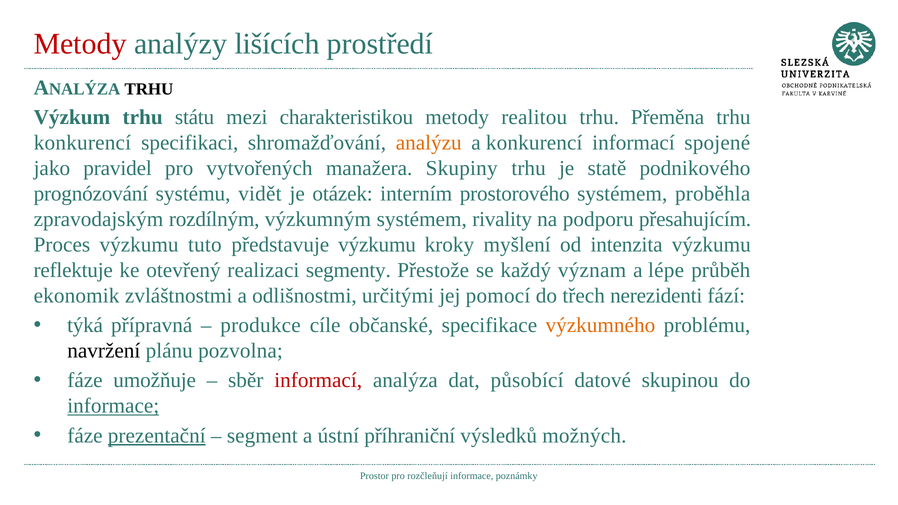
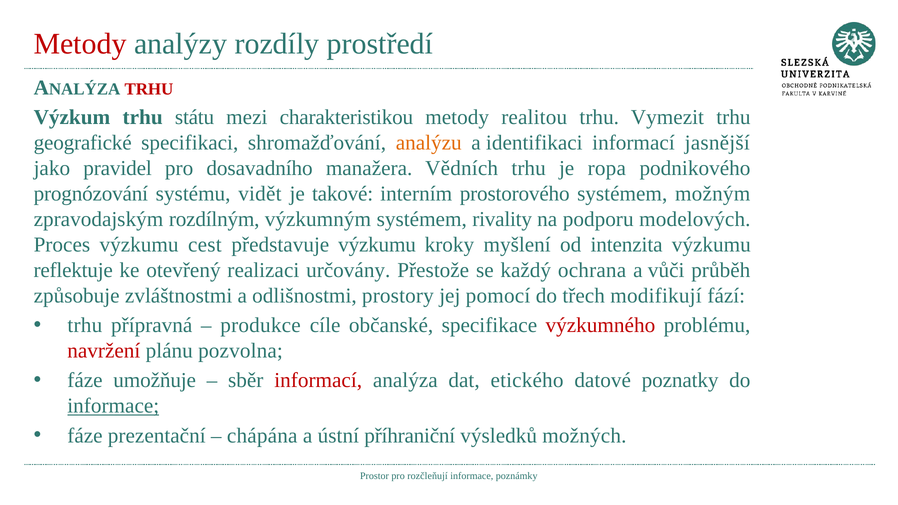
lišících: lišících -> rozdíly
TRHU at (149, 89) colour: black -> red
Přeměna: Přeměna -> Vymezit
konkurencí at (82, 143): konkurencí -> geografické
a konkurencí: konkurencí -> identifikaci
spojené: spojené -> jasnější
vytvořených: vytvořených -> dosavadního
Skupiny: Skupiny -> Vědních
statě: statě -> ropa
otázek: otázek -> takové
proběhla: proběhla -> možným
přesahujícím: přesahujícím -> modelových
tuto: tuto -> cest
segmenty: segmenty -> určovány
význam: význam -> ochrana
lépe: lépe -> vůči
ekonomik: ekonomik -> způsobuje
určitými: určitými -> prostory
nerezidenti: nerezidenti -> modifikují
týká at (85, 325): týká -> trhu
výzkumného colour: orange -> red
navržení colour: black -> red
působící: působící -> etického
skupinou: skupinou -> poznatky
prezentační underline: present -> none
segment: segment -> chápána
